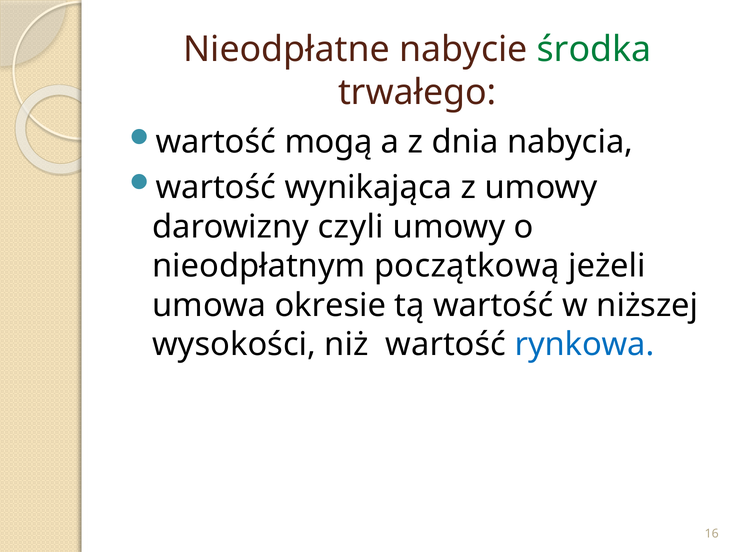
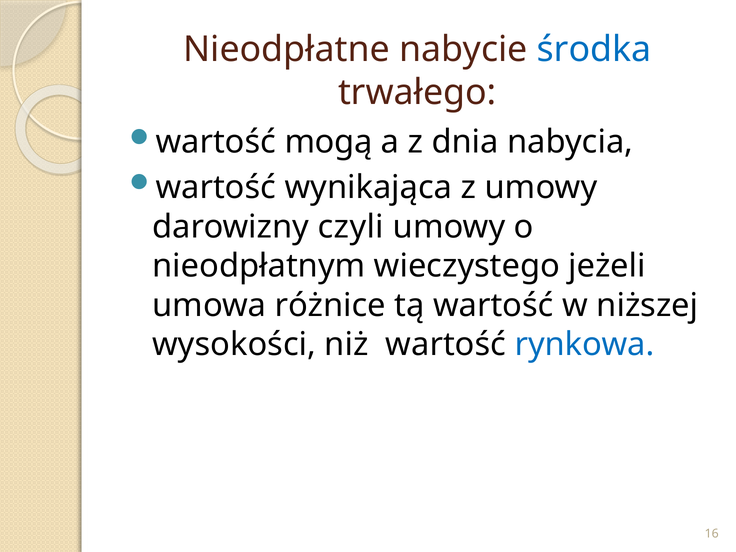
środka colour: green -> blue
początkową: początkową -> wieczystego
okresie: okresie -> różnice
